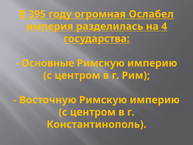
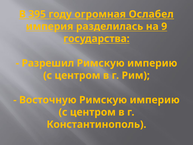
4: 4 -> 9
Основные: Основные -> Разрешил
